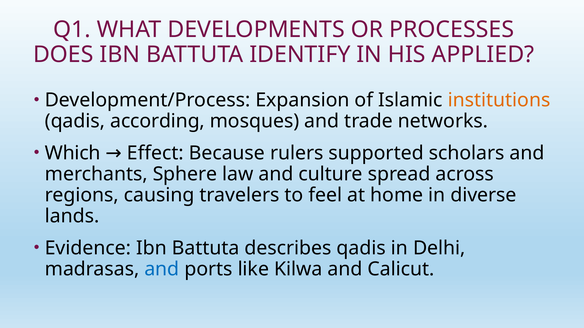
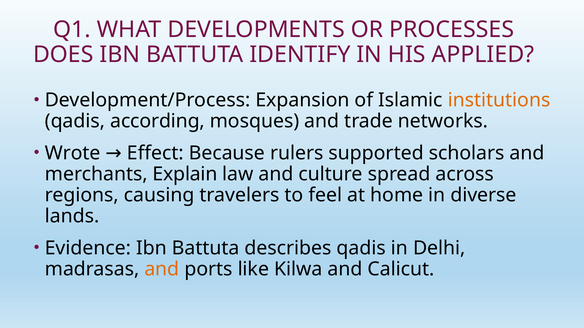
Which: Which -> Wrote
Sphere: Sphere -> Explain
and at (162, 269) colour: blue -> orange
